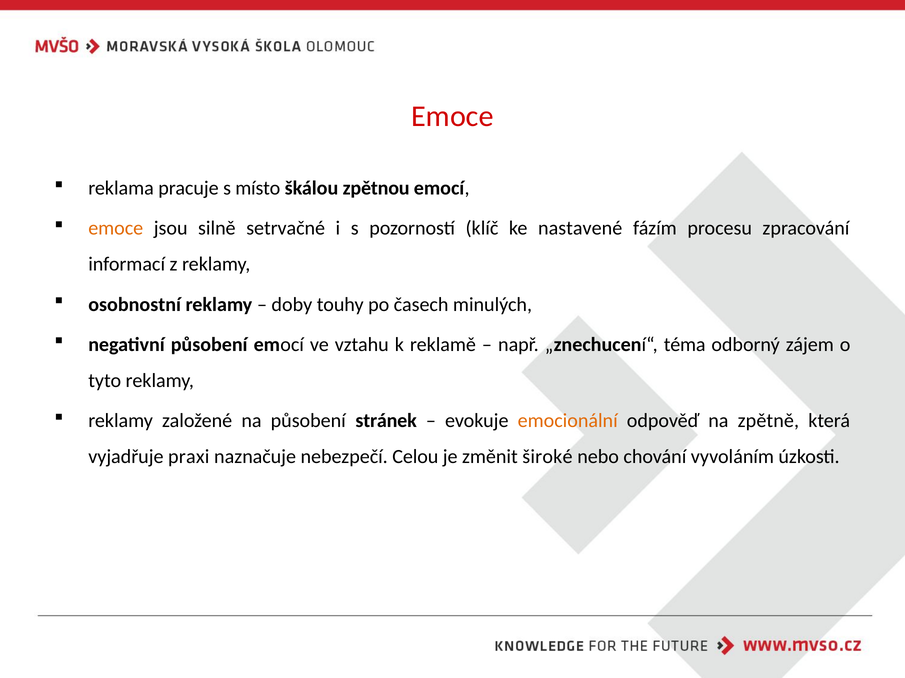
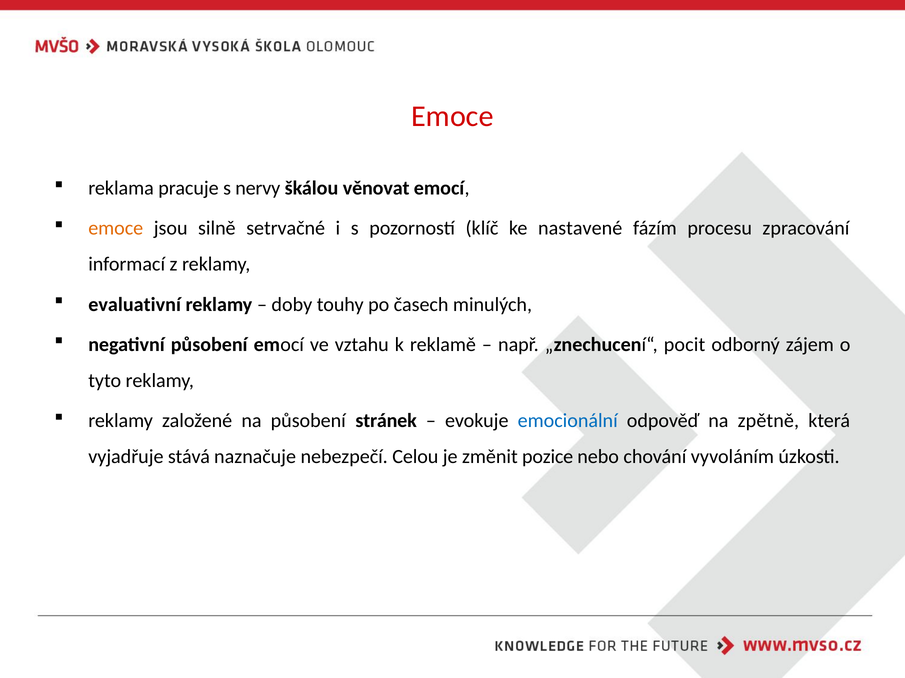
místo: místo -> nervy
zpětnou: zpětnou -> věnovat
osobnostní: osobnostní -> evaluativní
téma: téma -> pocit
emocionální colour: orange -> blue
praxi: praxi -> stává
široké: široké -> pozice
